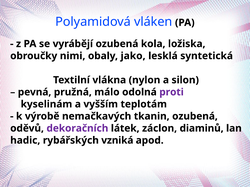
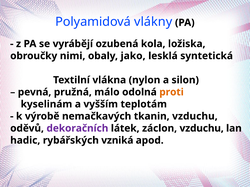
vláken: vláken -> vlákny
proti colour: purple -> orange
tkanin ozubená: ozubená -> vzduchu
záclon diaminů: diaminů -> vzduchu
